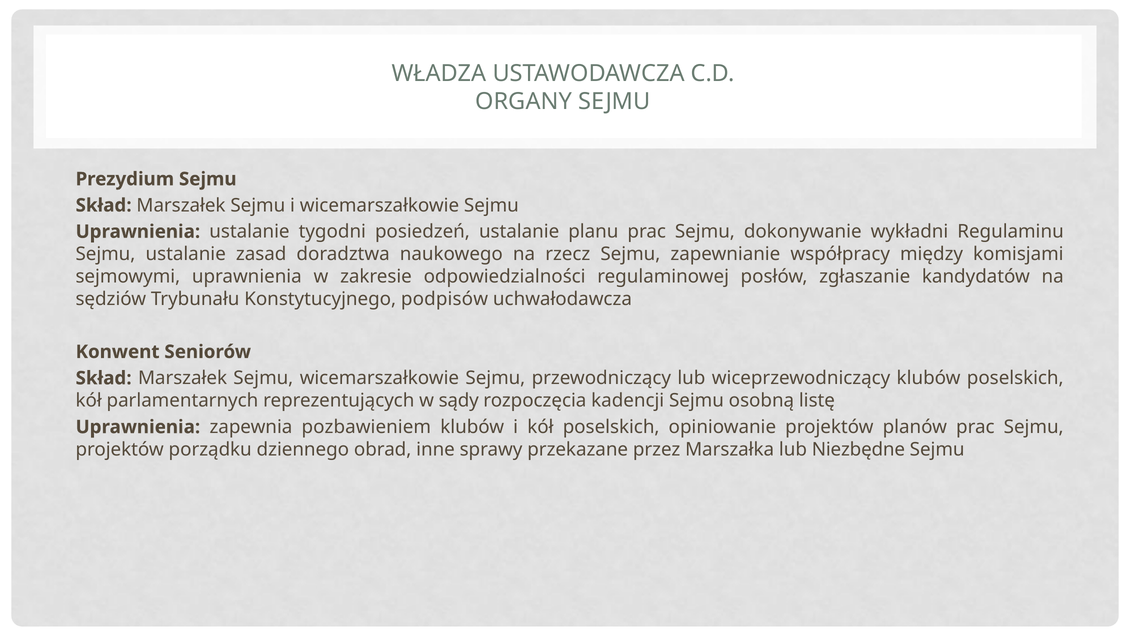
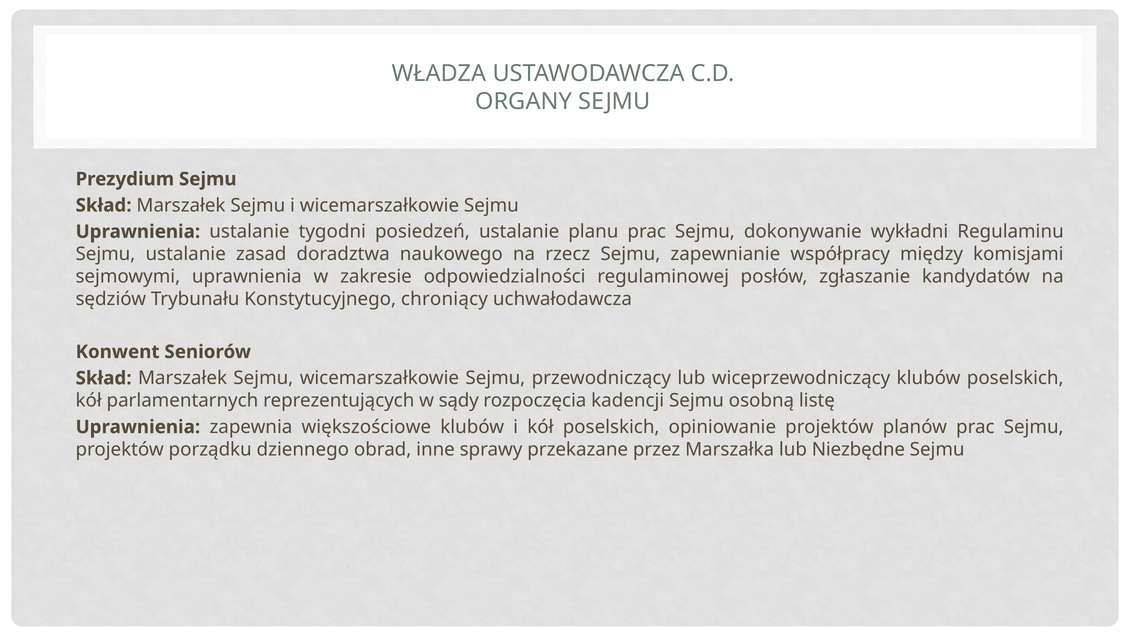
podpisów: podpisów -> chroniący
pozbawieniem: pozbawieniem -> większościowe
